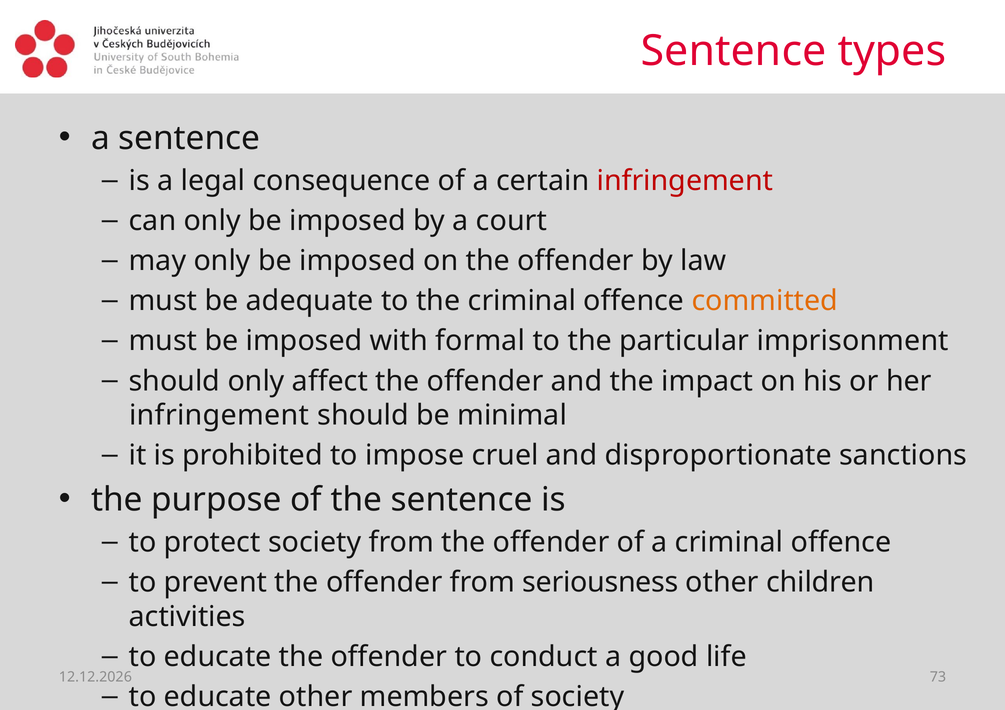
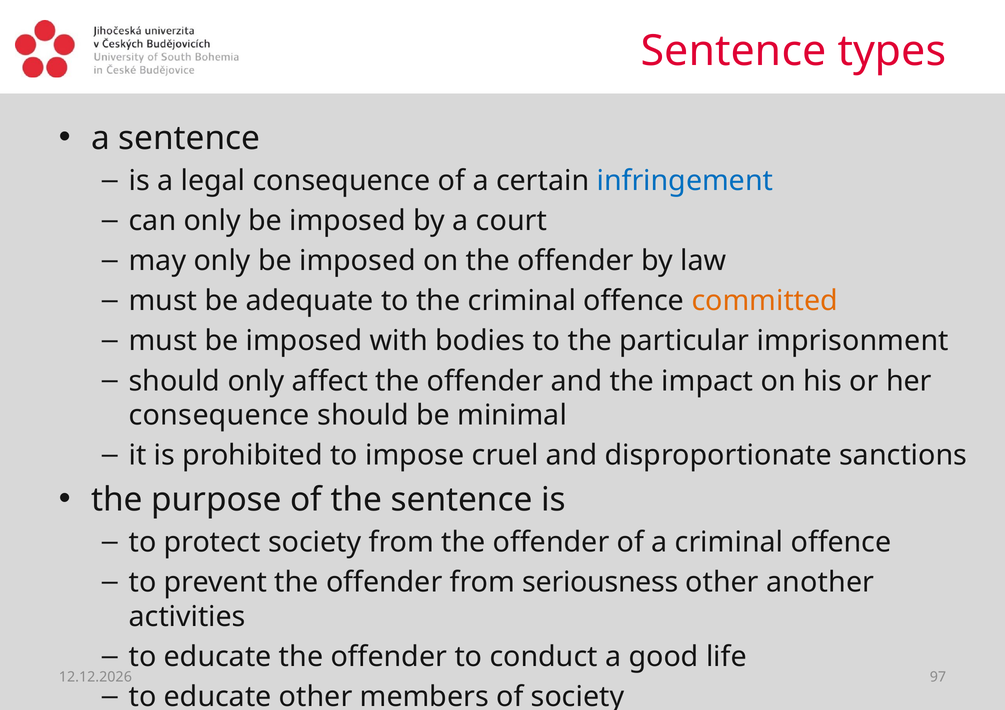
infringement at (685, 181) colour: red -> blue
formal: formal -> bodies
infringement at (219, 416): infringement -> consequence
children: children -> another
73: 73 -> 97
